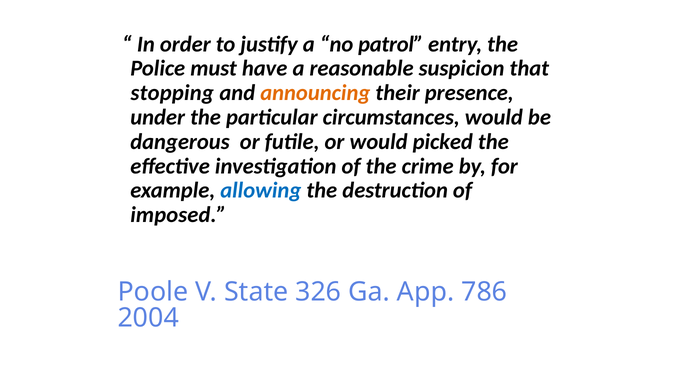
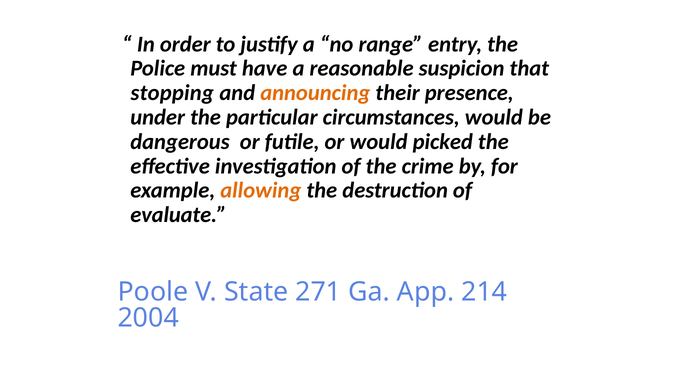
patrol: patrol -> range
allowing colour: blue -> orange
imposed: imposed -> evaluate
326: 326 -> 271
786: 786 -> 214
